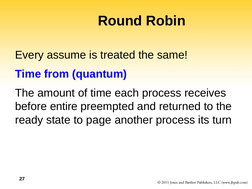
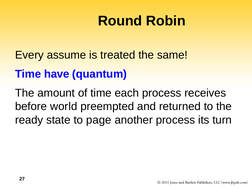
from: from -> have
entire: entire -> world
